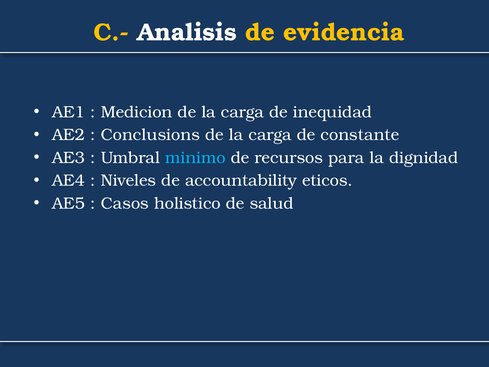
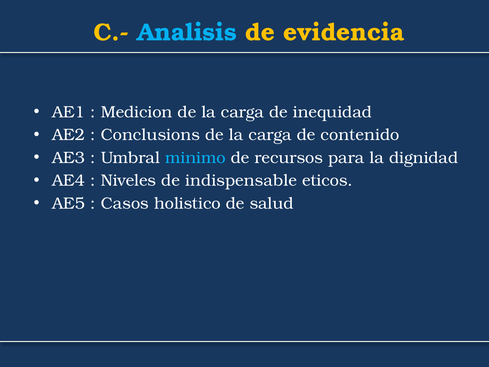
Analisis colour: white -> light blue
constante: constante -> contenido
accountability: accountability -> indispensable
